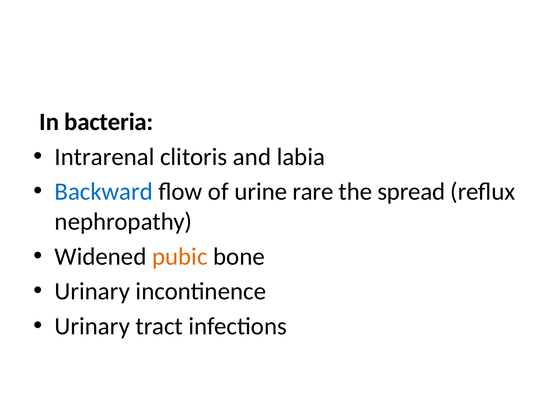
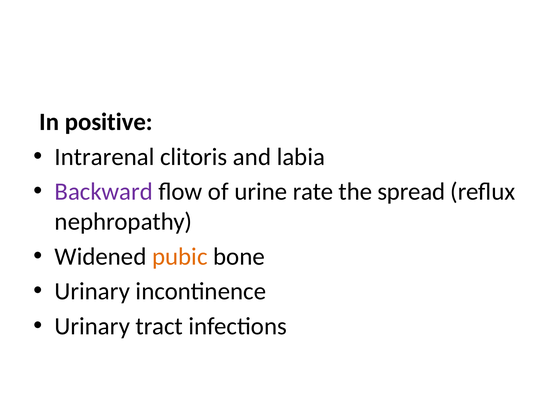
bacteria: bacteria -> positive
Backward colour: blue -> purple
rare: rare -> rate
